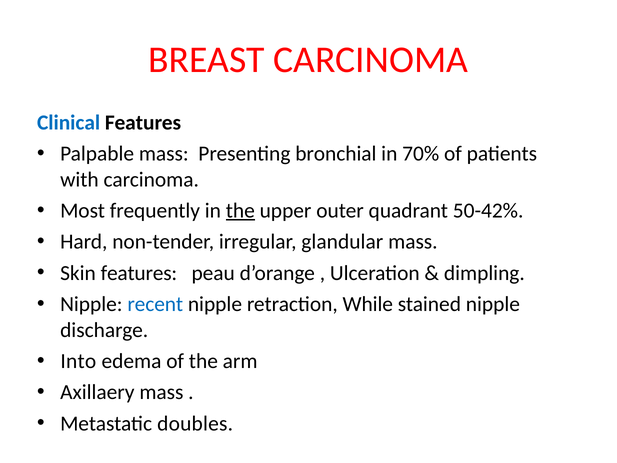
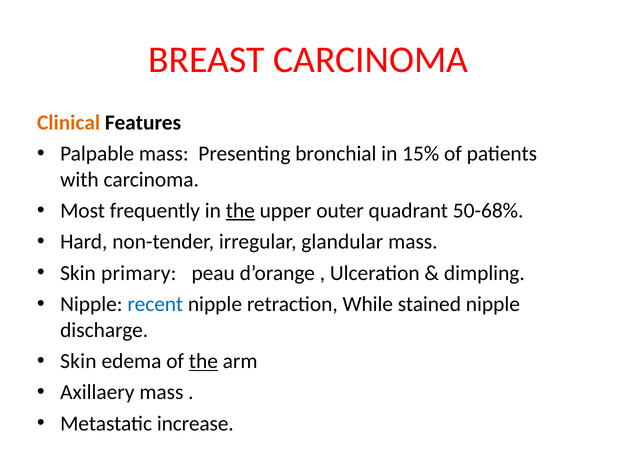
Clinical colour: blue -> orange
70%: 70% -> 15%
50-42%: 50-42% -> 50-68%
Skin features: features -> primary
Into at (78, 361): Into -> Skin
the at (203, 361) underline: none -> present
doubles: doubles -> increase
